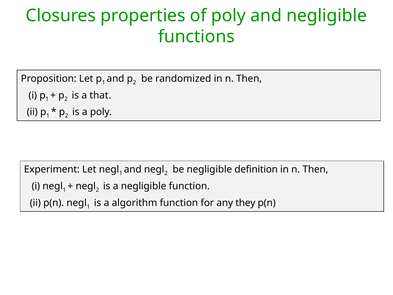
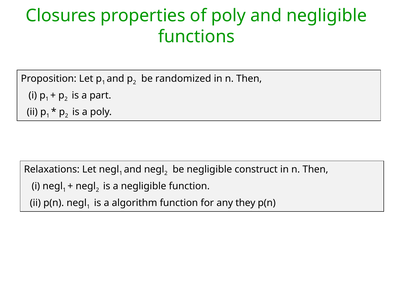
that: that -> part
Experiment: Experiment -> Relaxations
definition: definition -> construct
